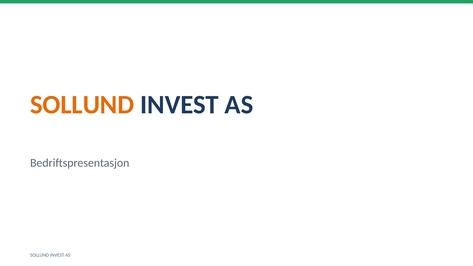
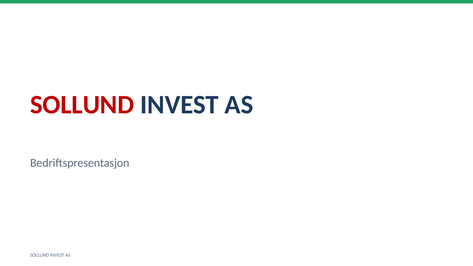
SOLLUND at (82, 105) colour: orange -> red
